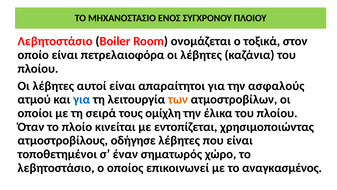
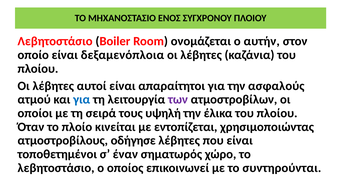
τοξικά: τοξικά -> αυτήν
πετρελαιοφόρα: πετρελαιοφόρα -> δεξαμενόπλοια
των colour: orange -> purple
ομίχλη: ομίχλη -> υψηλή
αναγκασμένος: αναγκασμένος -> συντηρούνται
